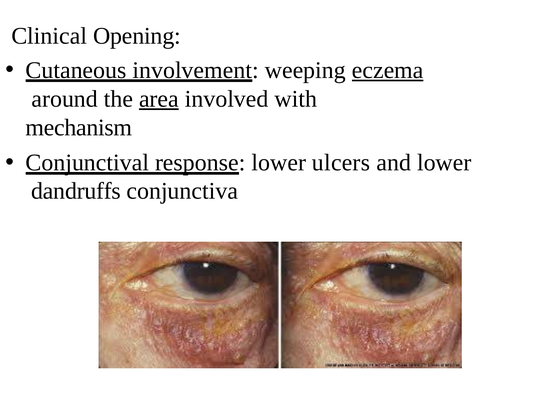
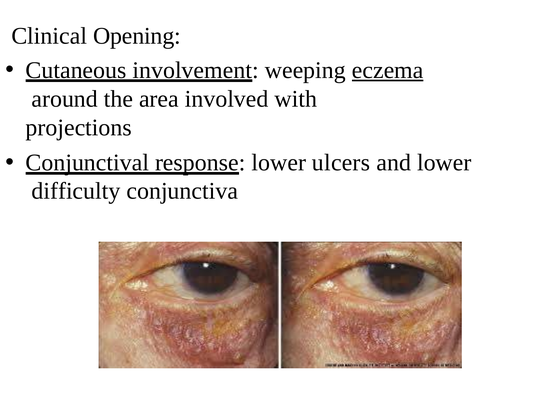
area underline: present -> none
mechanism: mechanism -> projections
dandruffs: dandruffs -> difficulty
